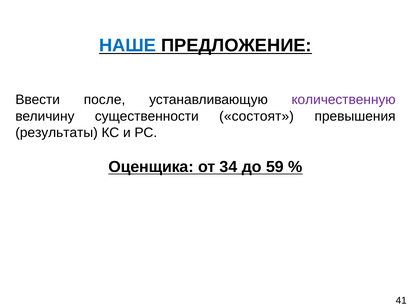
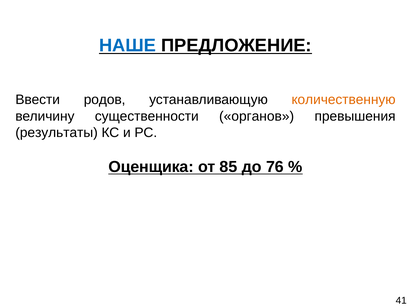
после: после -> родов
количественную colour: purple -> orange
состоят: состоят -> органов
34: 34 -> 85
59: 59 -> 76
